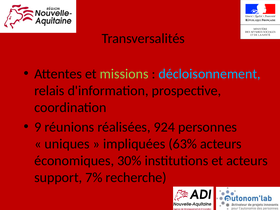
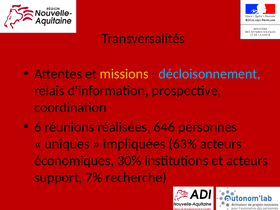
missions colour: light green -> yellow
9: 9 -> 6
924: 924 -> 646
